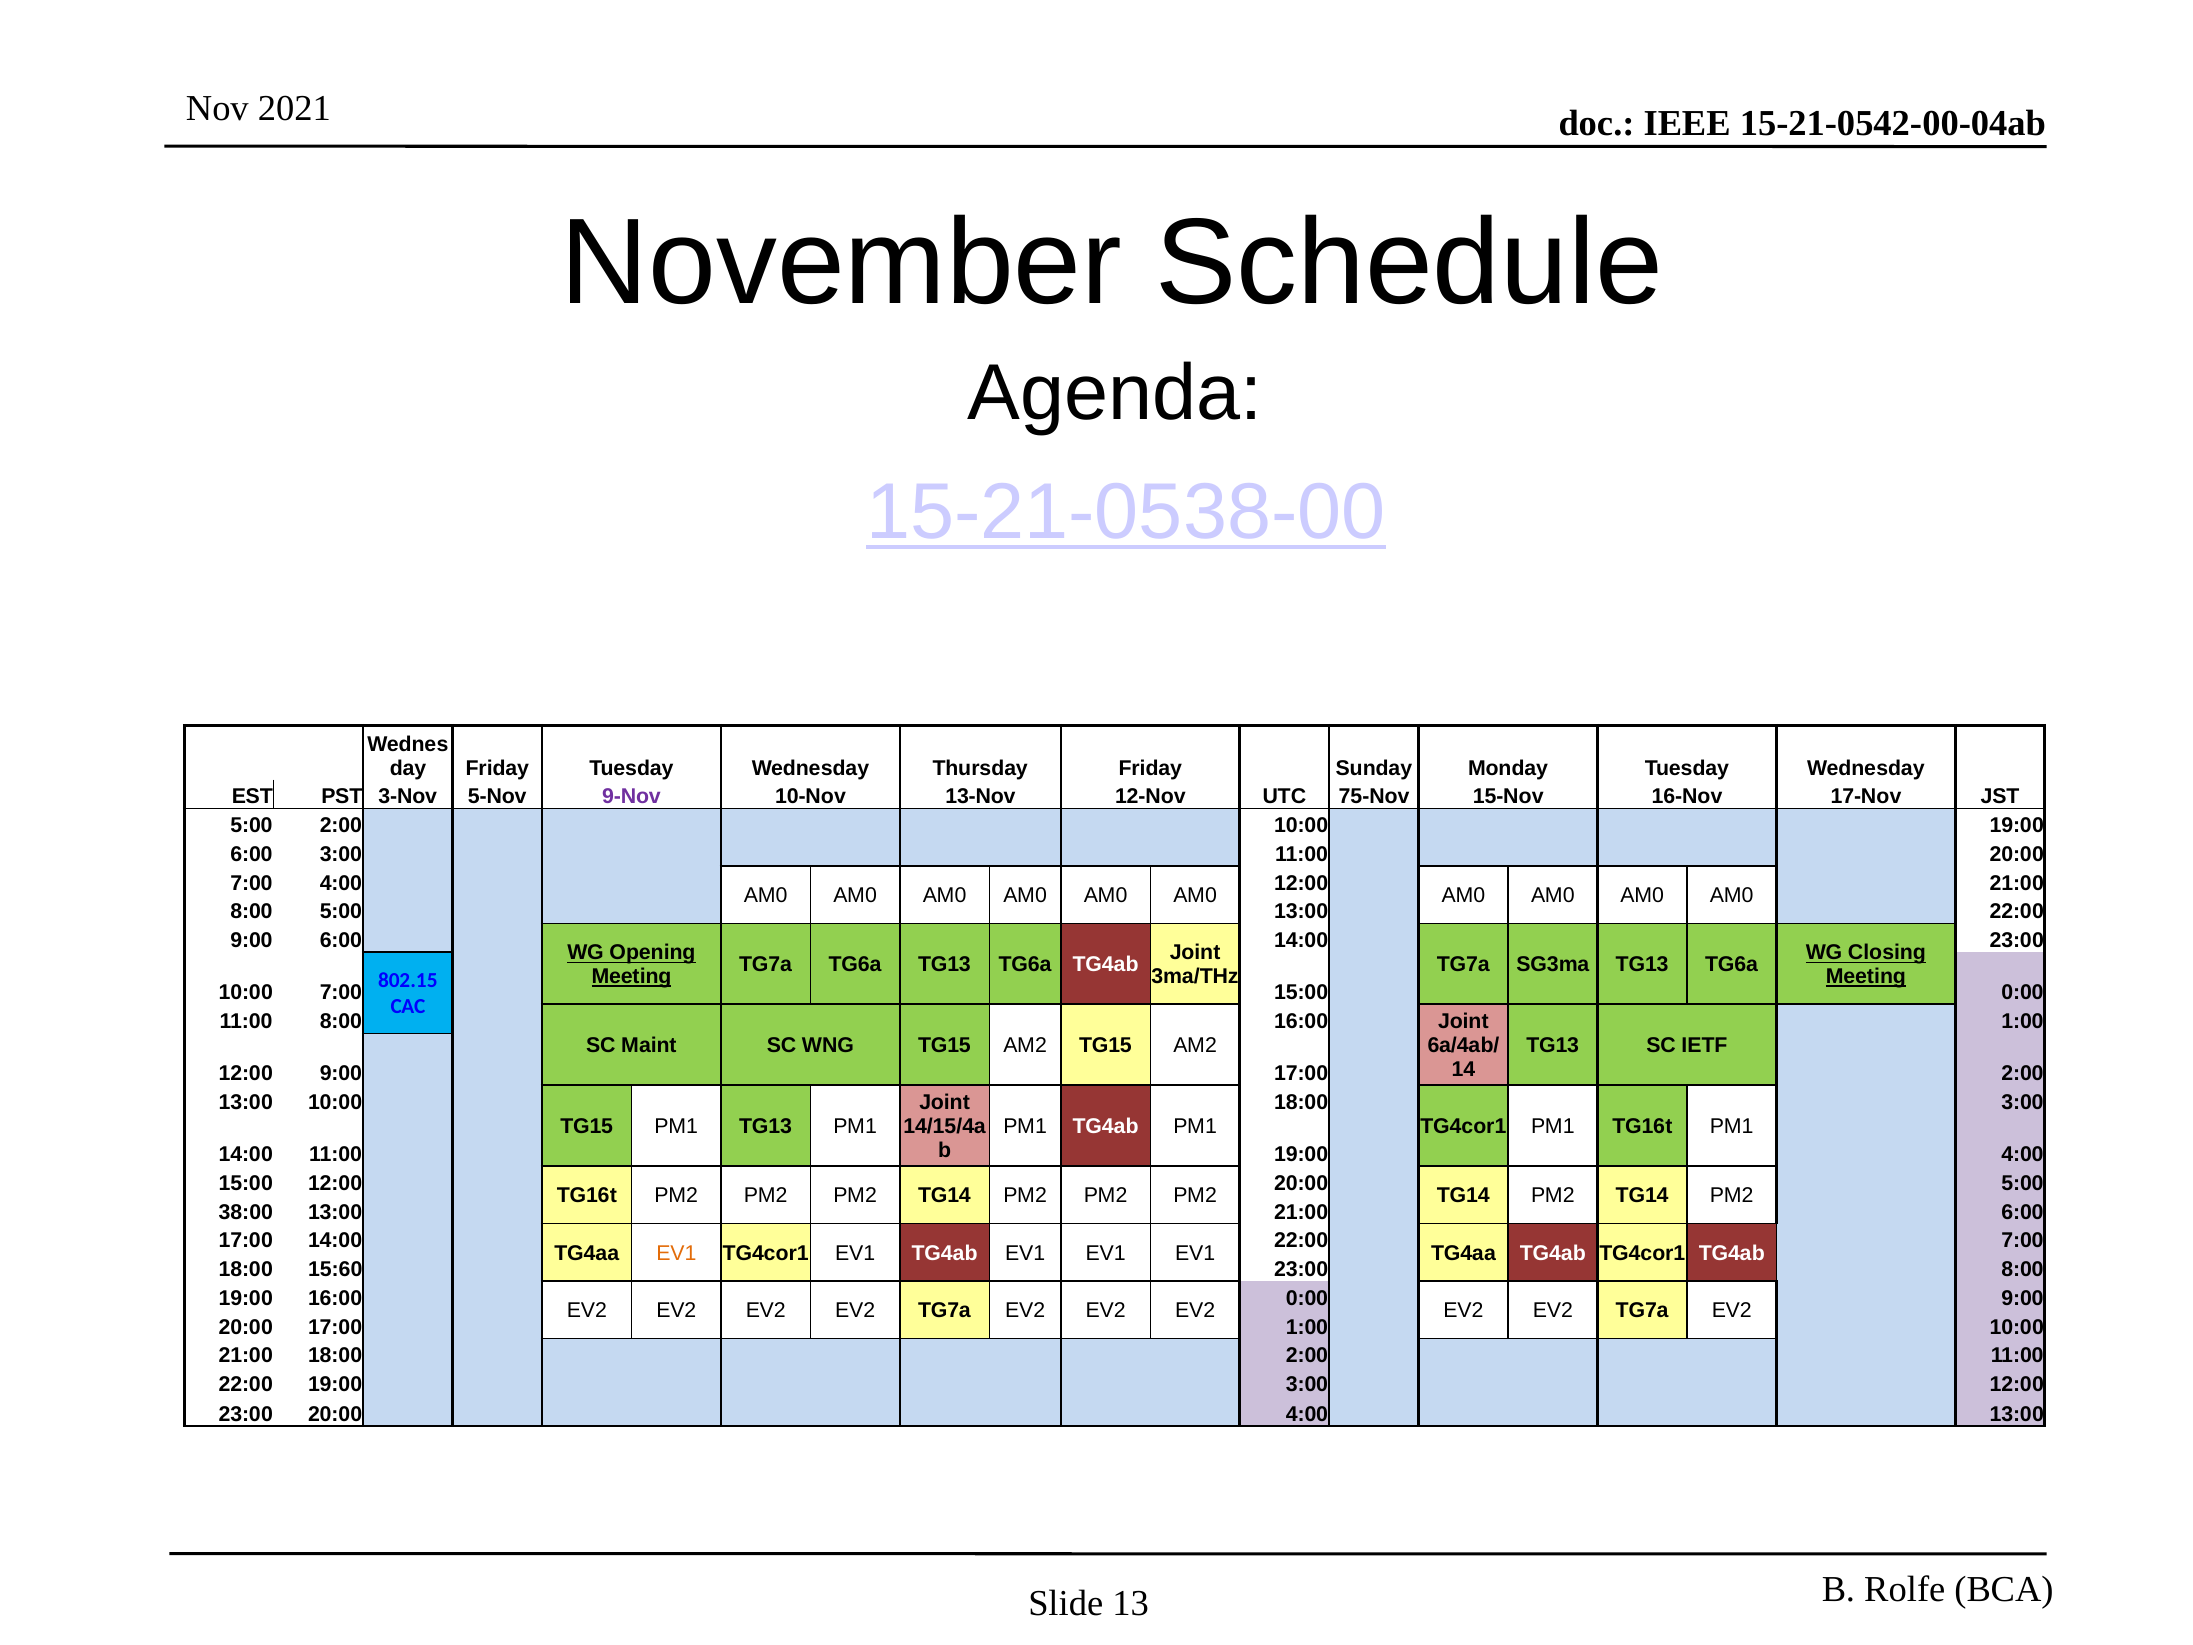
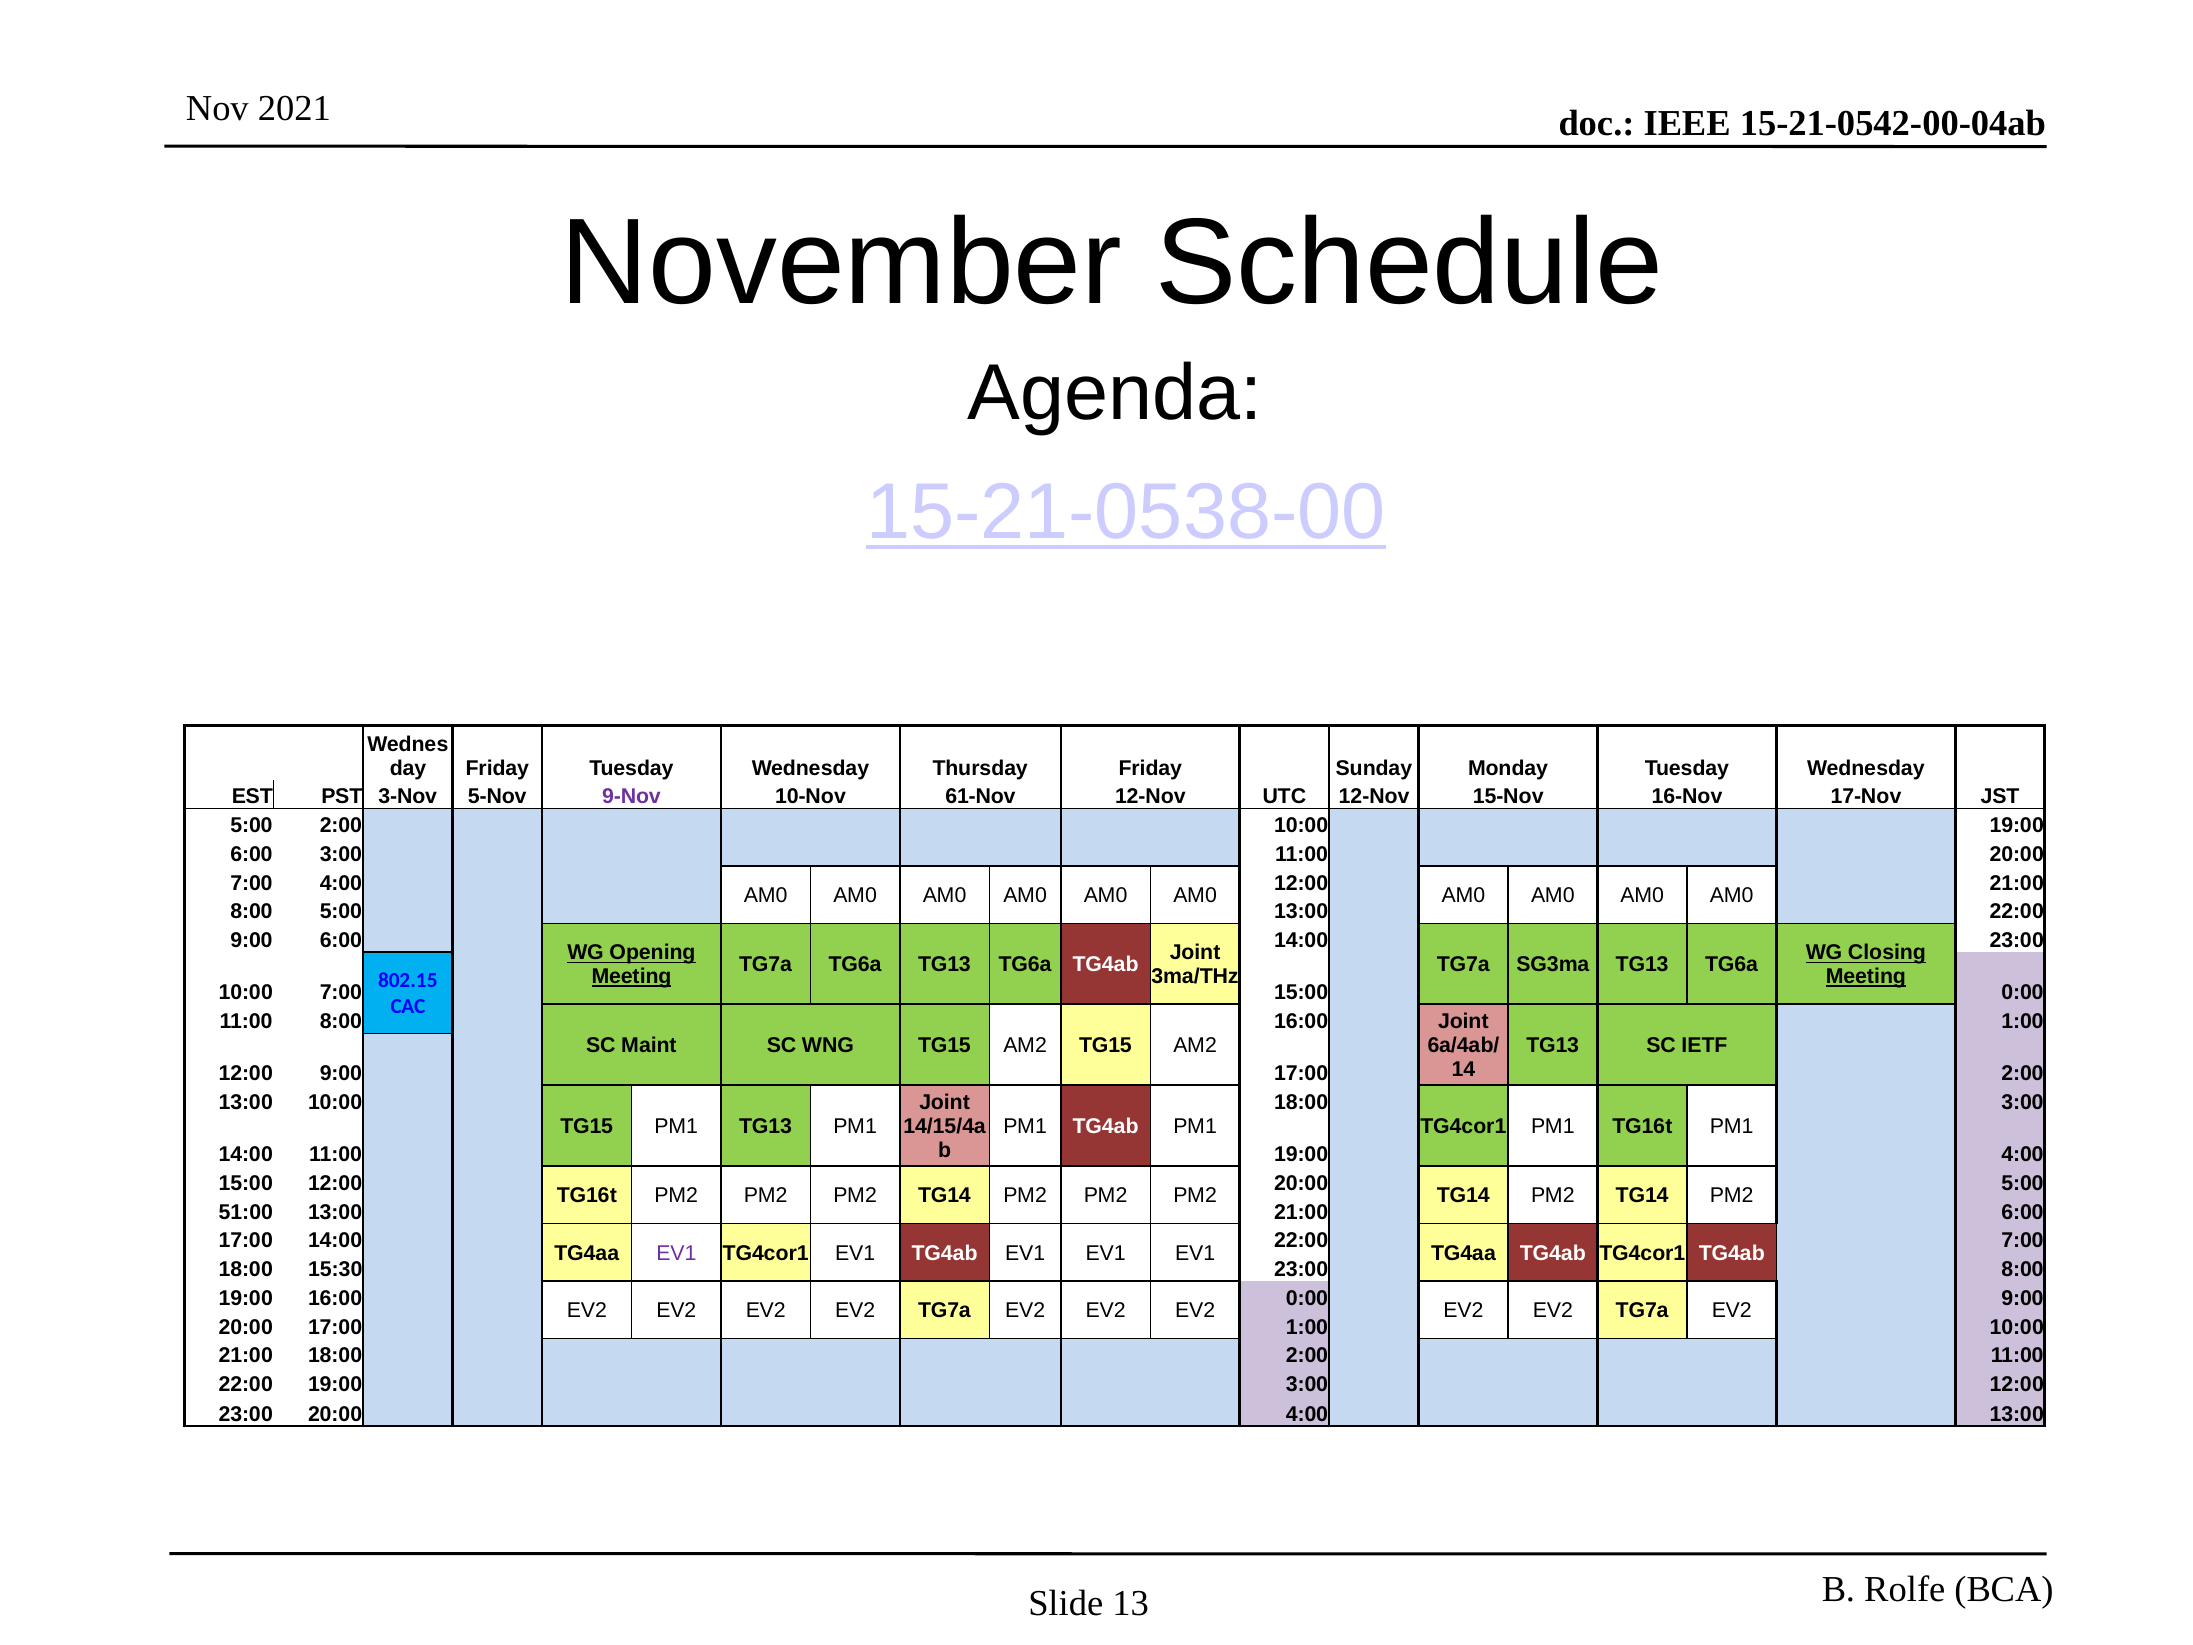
13-Nov: 13-Nov -> 61-Nov
UTC 75-Nov: 75-Nov -> 12-Nov
38:00: 38:00 -> 51:00
EV1 at (676, 1253) colour: orange -> purple
15:60: 15:60 -> 15:30
